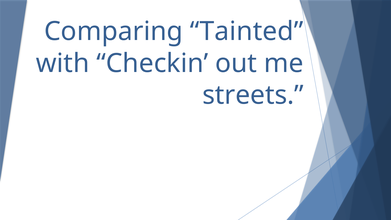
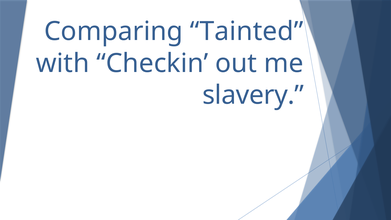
streets: streets -> slavery
